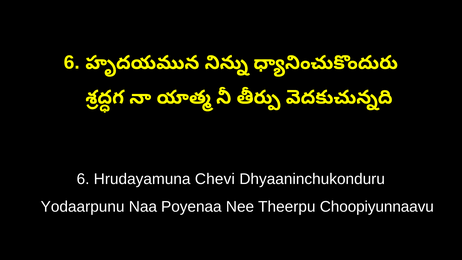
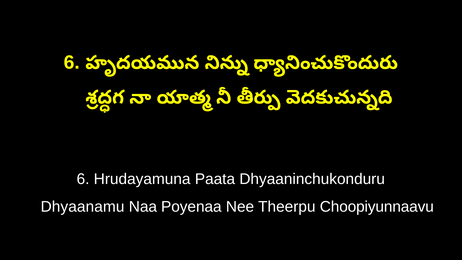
Chevi: Chevi -> Paata
Yodaarpunu: Yodaarpunu -> Dhyaanamu
